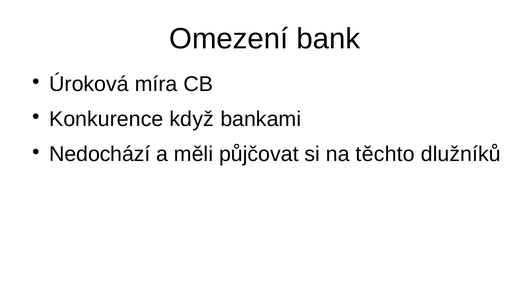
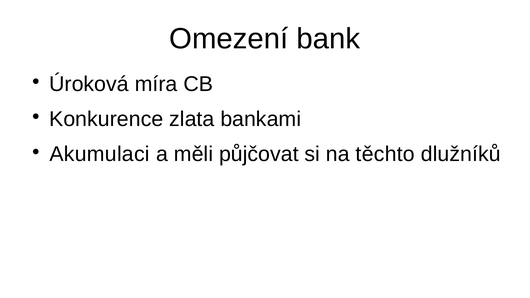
když: když -> zlata
Nedochází: Nedochází -> Akumulaci
